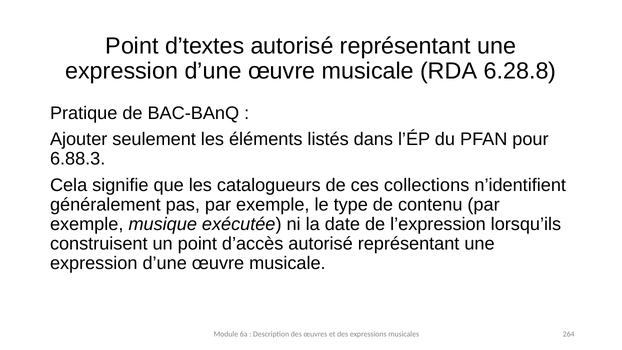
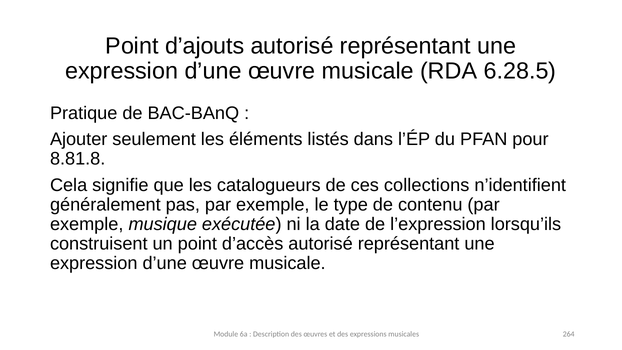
d’textes: d’textes -> d’ajouts
6.28.8: 6.28.8 -> 6.28.5
6.88.3: 6.88.3 -> 8.81.8
